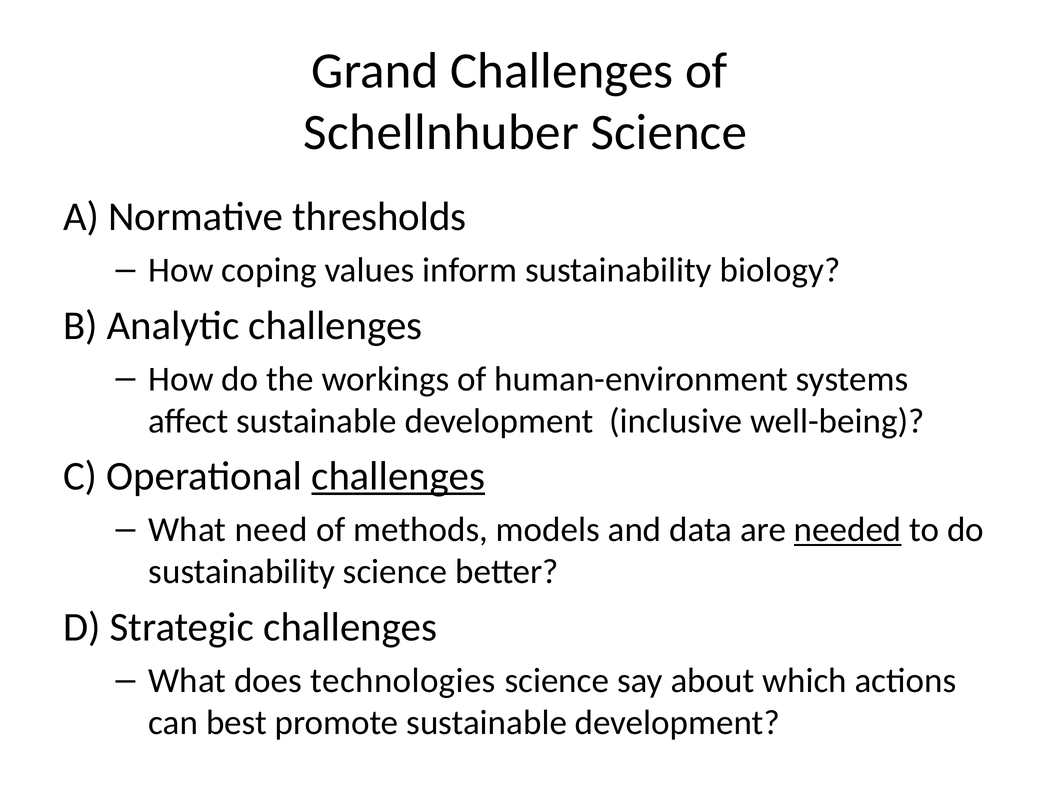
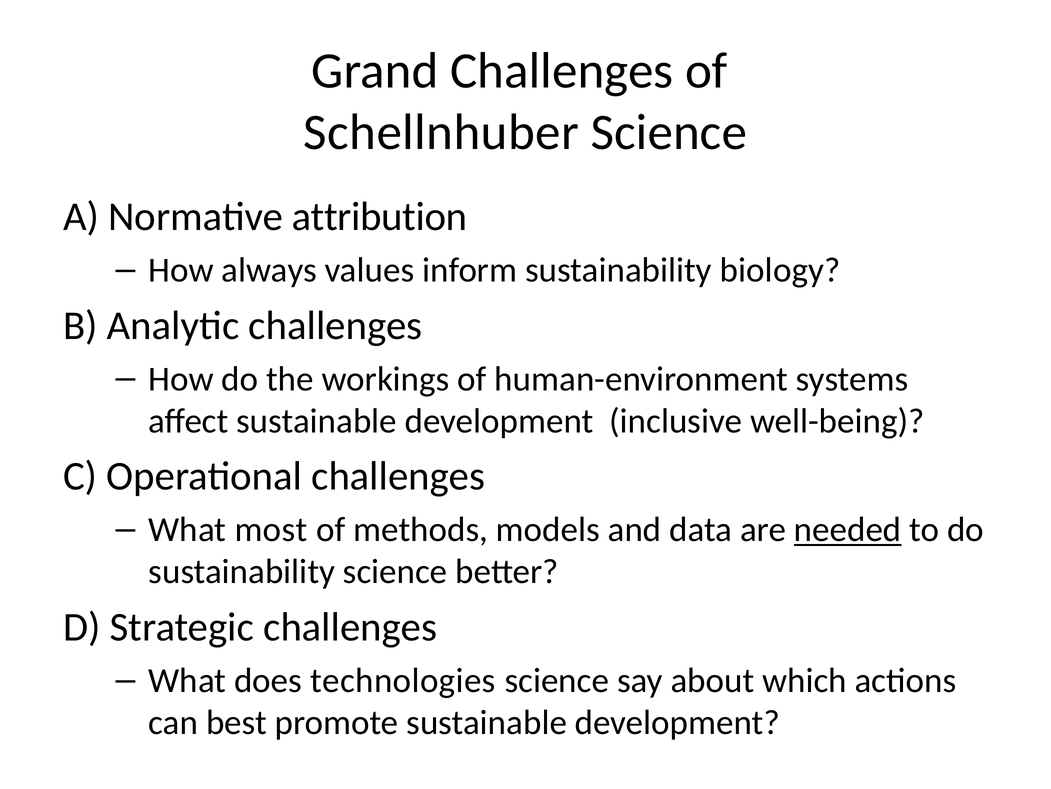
thresholds: thresholds -> attribution
coping: coping -> always
challenges at (398, 476) underline: present -> none
need: need -> most
